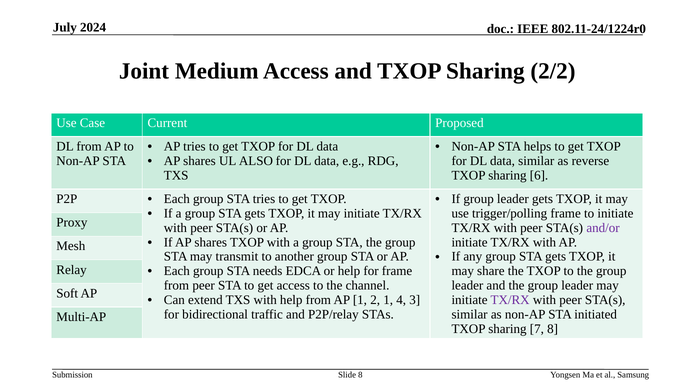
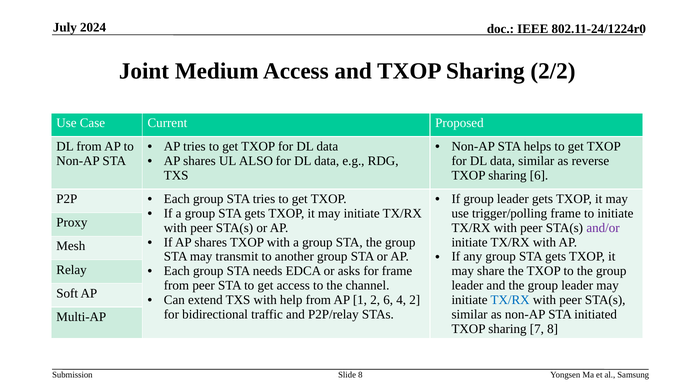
or help: help -> asks
2 1: 1 -> 6
4 3: 3 -> 2
TX/RX at (510, 300) colour: purple -> blue
